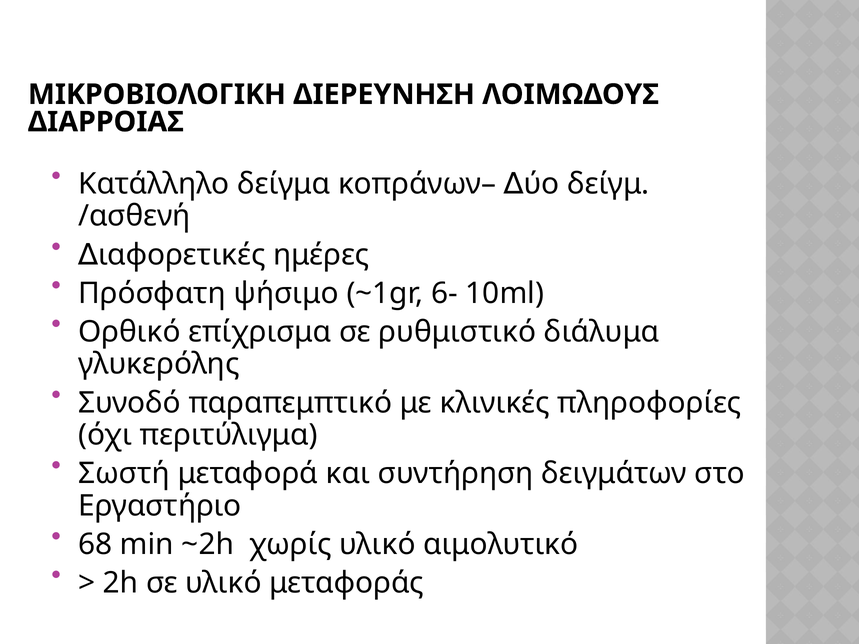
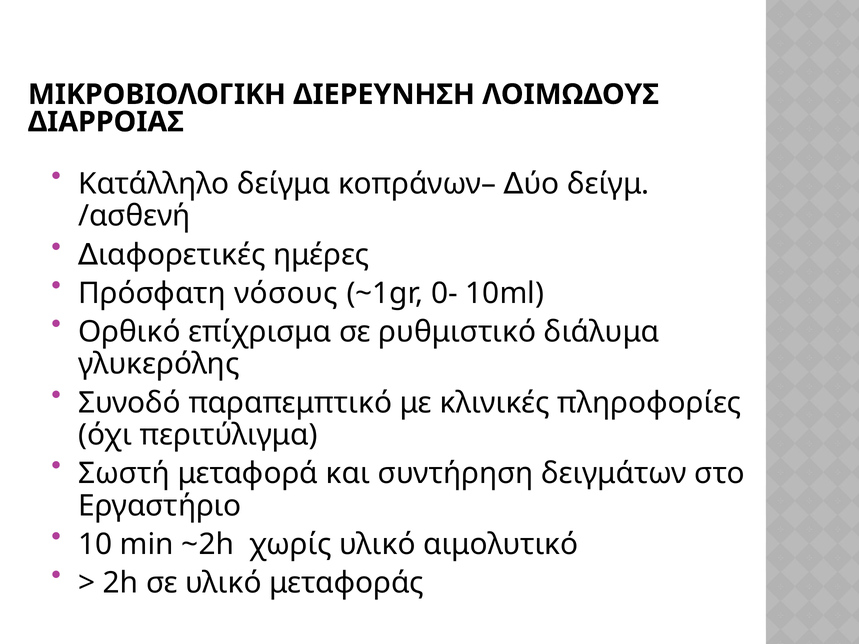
ψήσιμο: ψήσιμο -> νόσους
6-: 6- -> 0-
68: 68 -> 10
